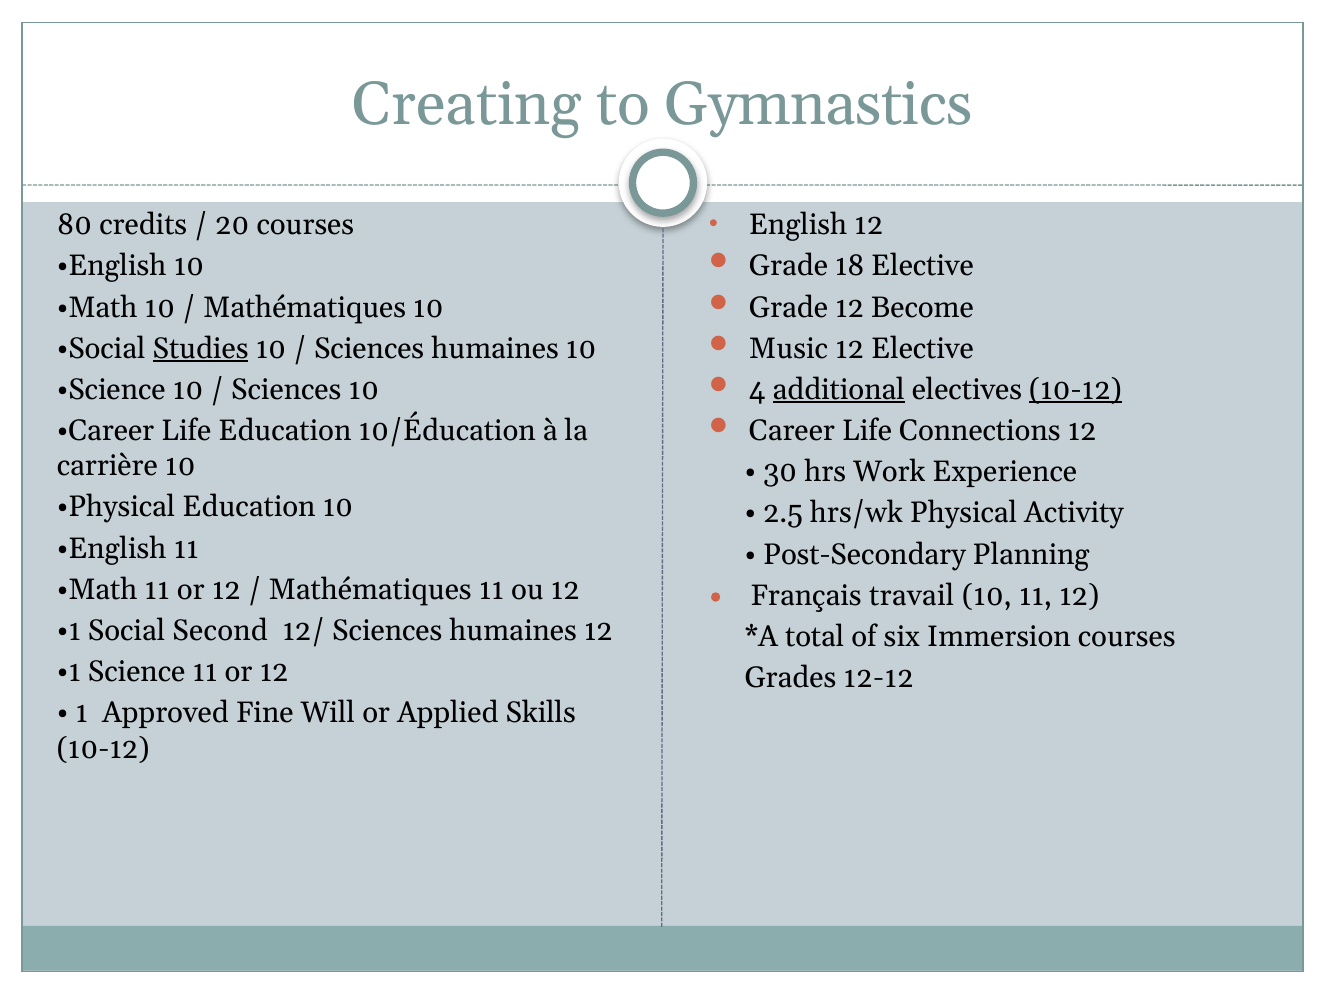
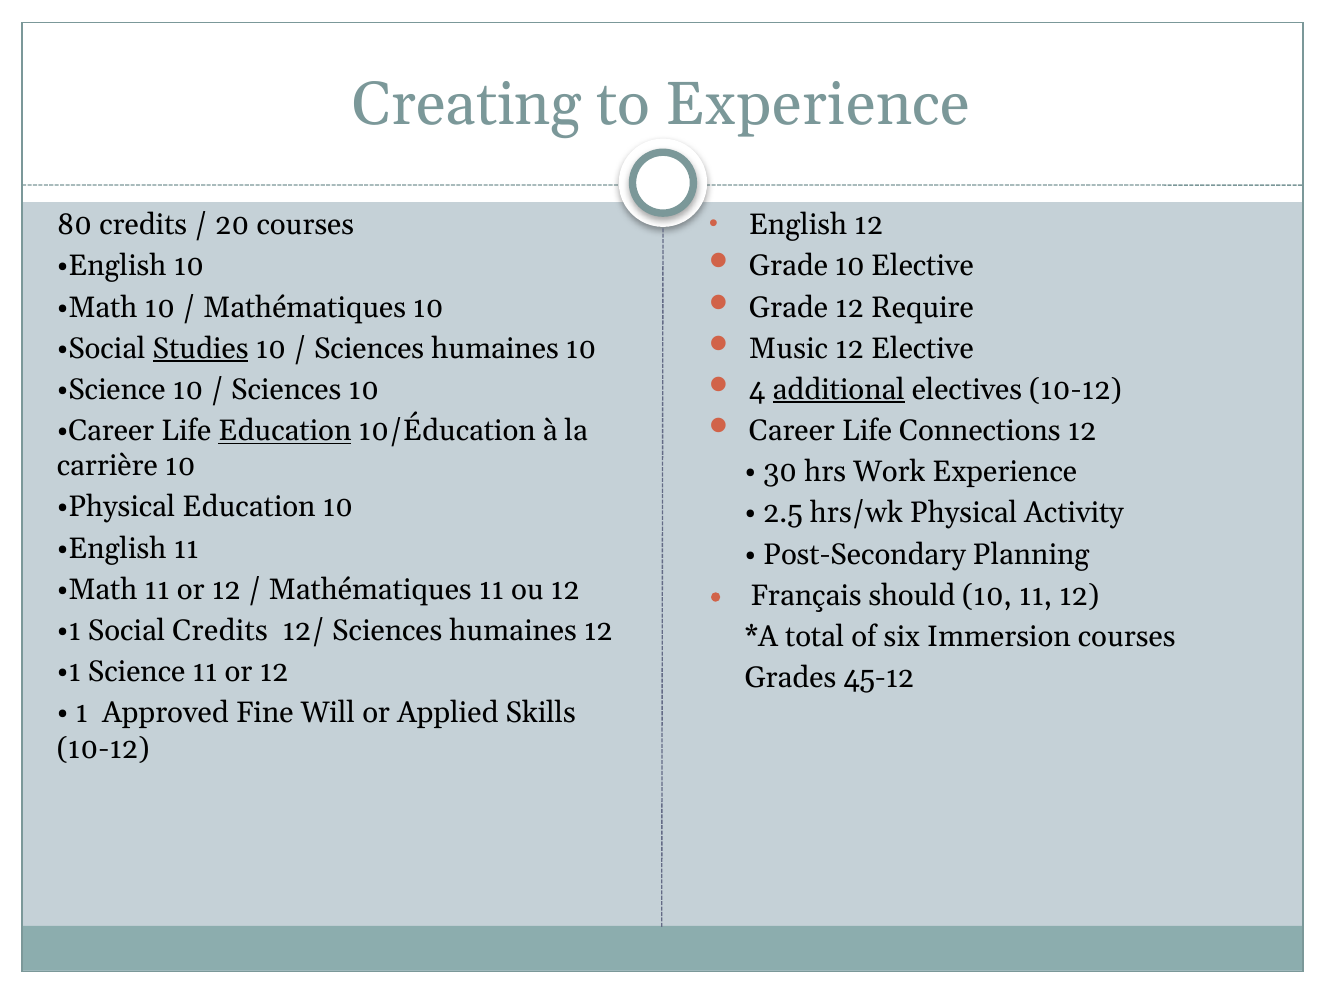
to Gymnastics: Gymnastics -> Experience
Grade 18: 18 -> 10
Become: Become -> Require
10-12 at (1075, 390) underline: present -> none
Education at (285, 431) underline: none -> present
travail: travail -> should
Social Second: Second -> Credits
12-12: 12-12 -> 45-12
